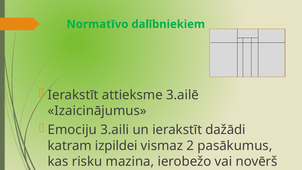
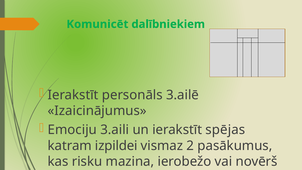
Normatīvo: Normatīvo -> Komunicēt
attieksme: attieksme -> personāls
dažādi: dažādi -> spējas
